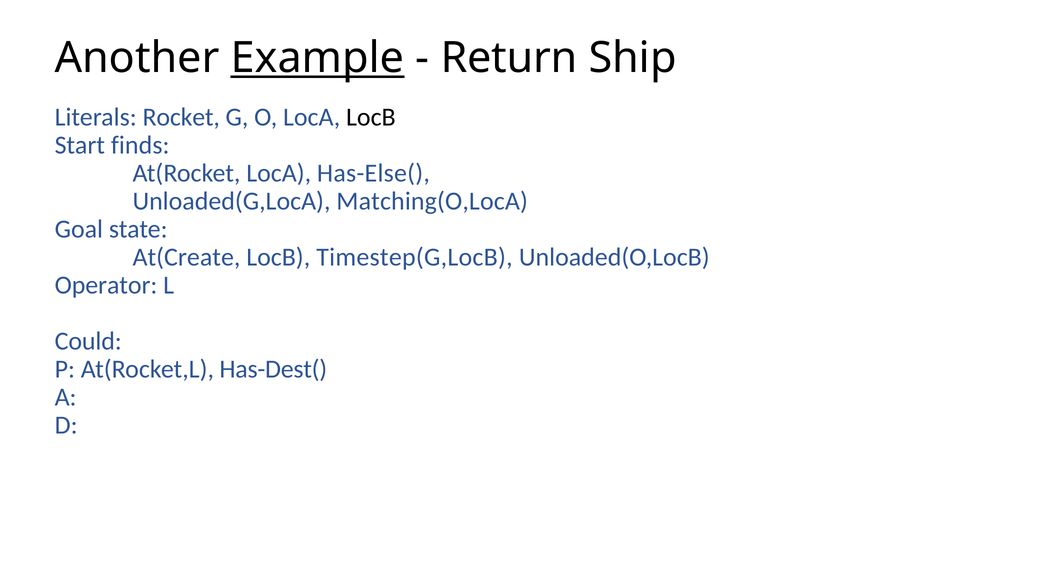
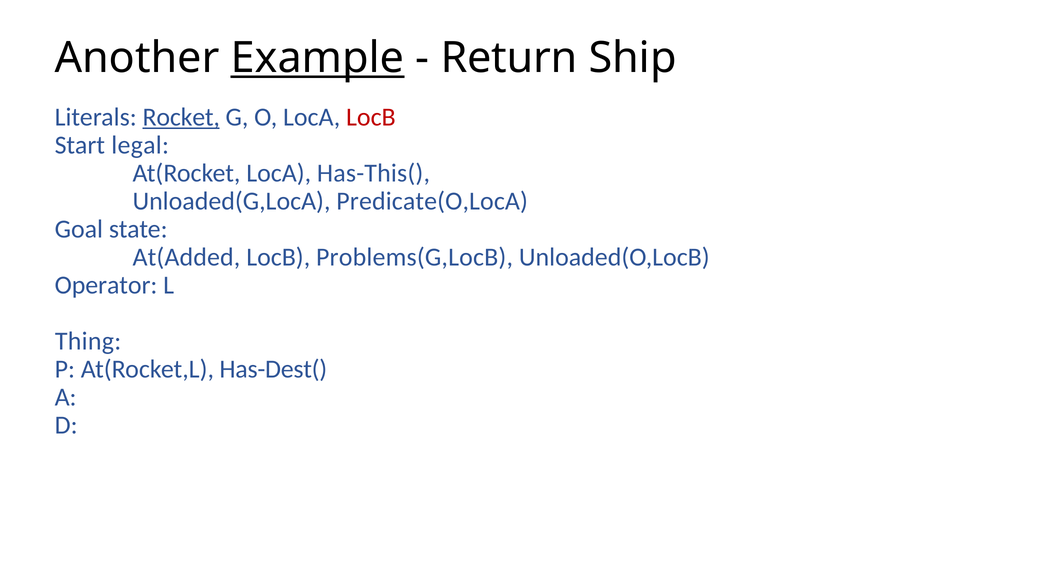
Rocket underline: none -> present
LocB at (371, 117) colour: black -> red
finds: finds -> legal
Has-Else(: Has-Else( -> Has-This(
Matching(O,LocA: Matching(O,LocA -> Predicate(O,LocA
At(Create: At(Create -> At(Added
Timestep(G,LocB: Timestep(G,LocB -> Problems(G,LocB
Could: Could -> Thing
